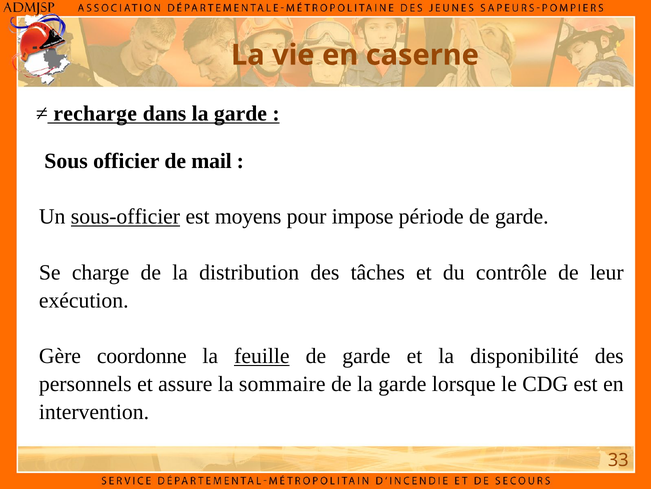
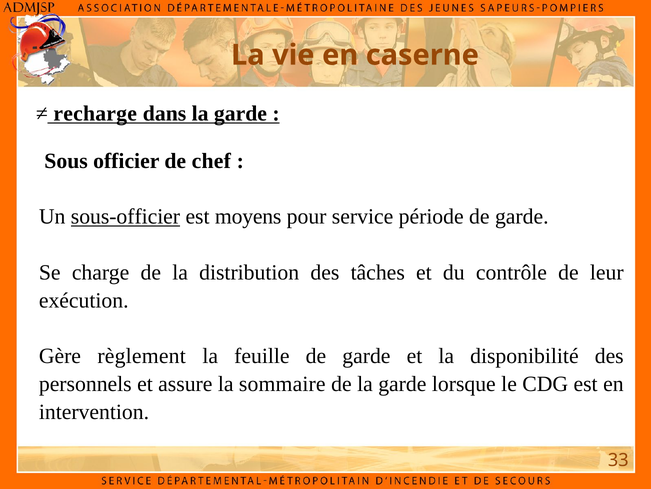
mail: mail -> chef
impose: impose -> service
coordonne: coordonne -> règlement
feuille underline: present -> none
